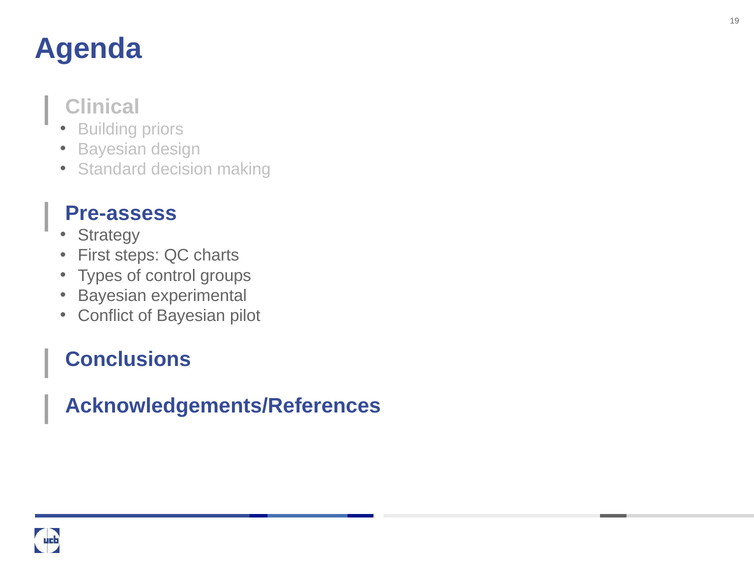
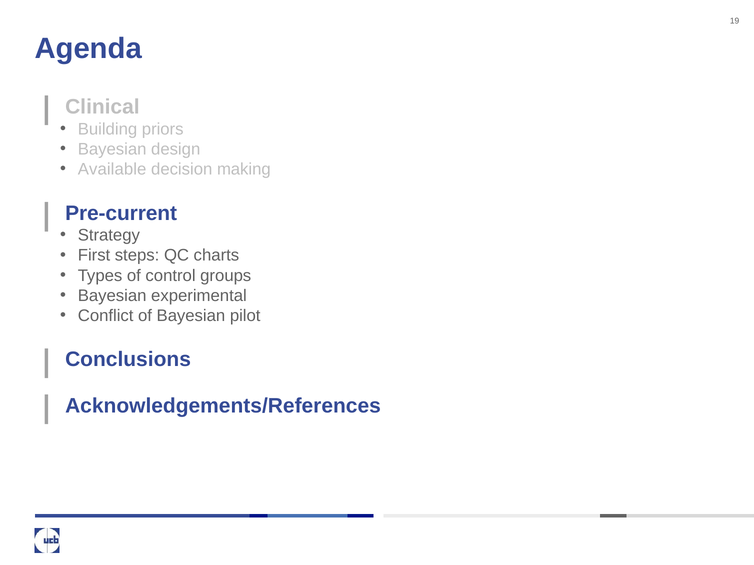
Standard: Standard -> Available
Pre-assess: Pre-assess -> Pre-current
